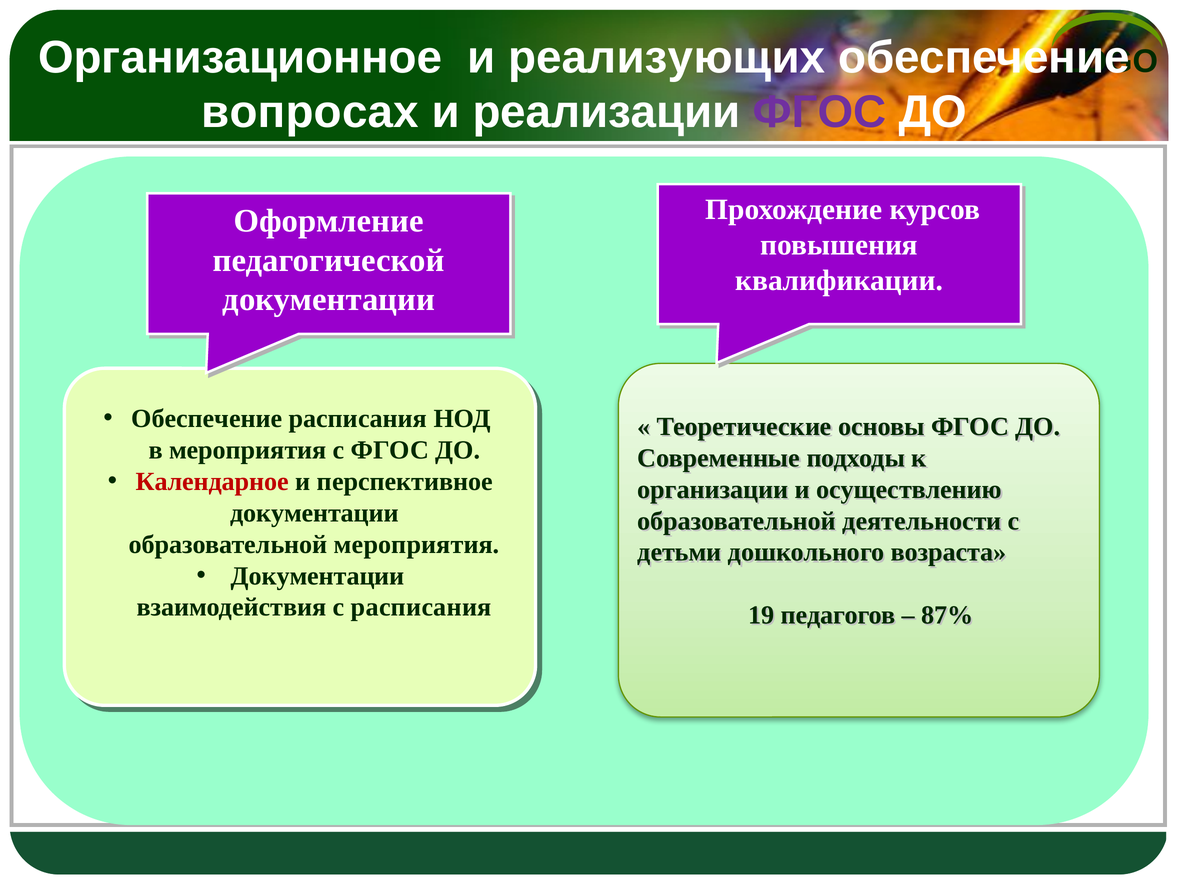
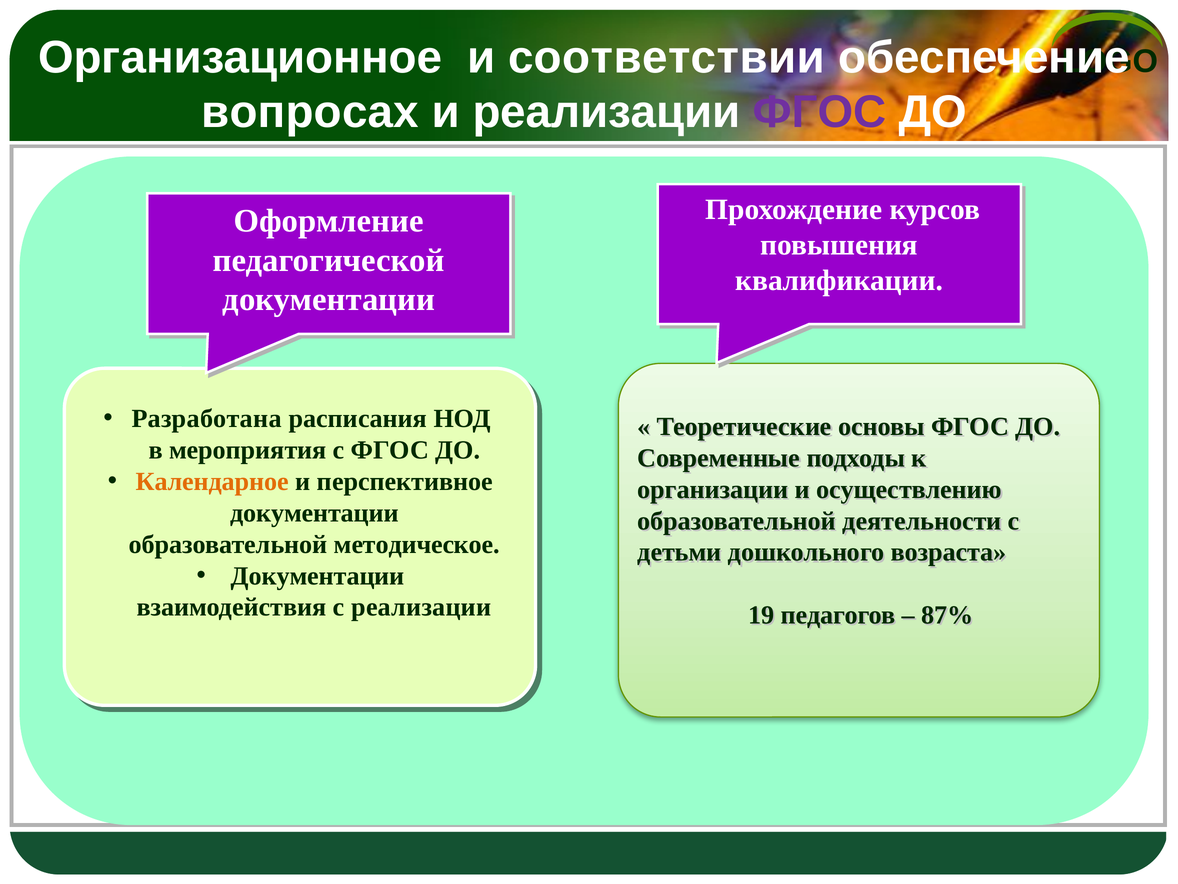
реализующих: реализующих -> соответствии
Обеспечение at (207, 419): Обеспечение -> Разработана
Календарное colour: red -> orange
образовательной мероприятия: мероприятия -> методическое
с расписания: расписания -> реализации
